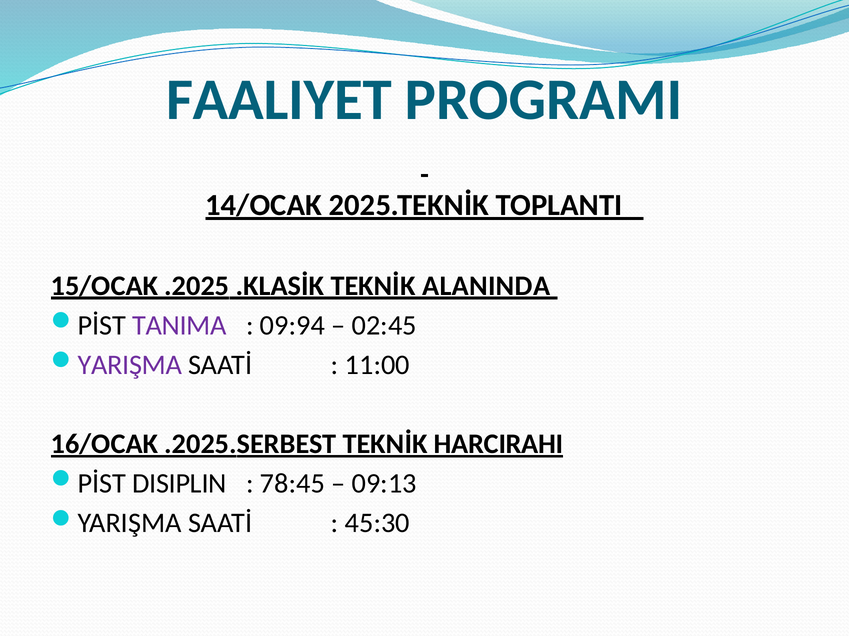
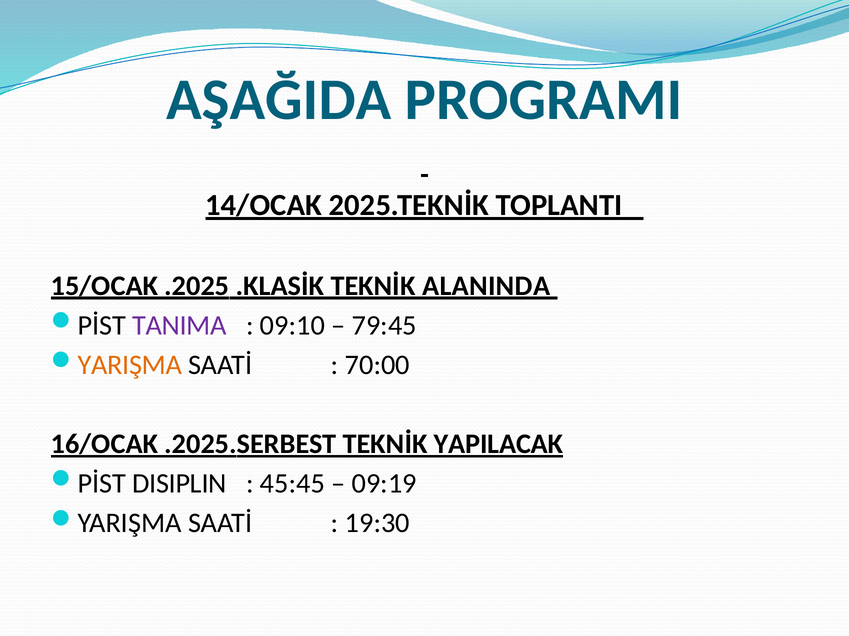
FAALIYET: FAALIYET -> AŞAĞIDA
09:94: 09:94 -> 09:10
02:45: 02:45 -> 79:45
YARIŞMA at (130, 365) colour: purple -> orange
11:00: 11:00 -> 70:00
HARCIRAHI: HARCIRAHI -> YAPILACAK
78:45: 78:45 -> 45:45
09:13: 09:13 -> 09:19
45:30: 45:30 -> 19:30
